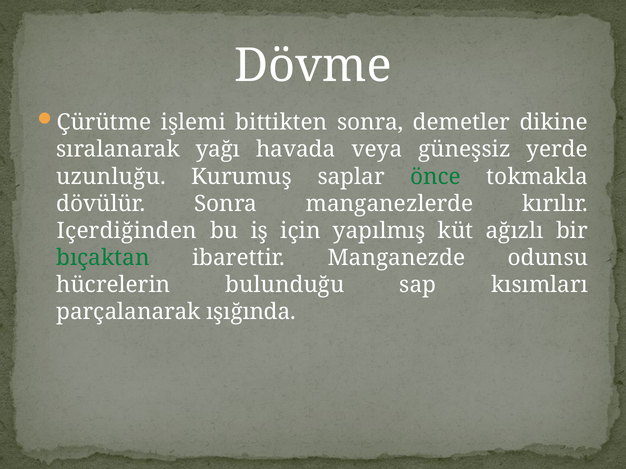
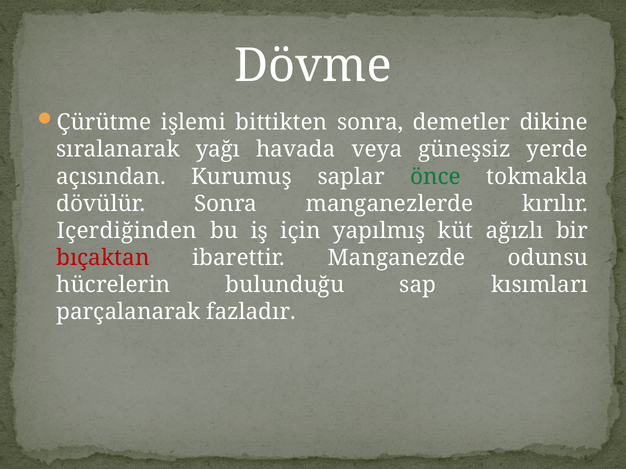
uzunluğu: uzunluğu -> açısından
bıçaktan colour: green -> red
ışığında: ışığında -> fazladır
